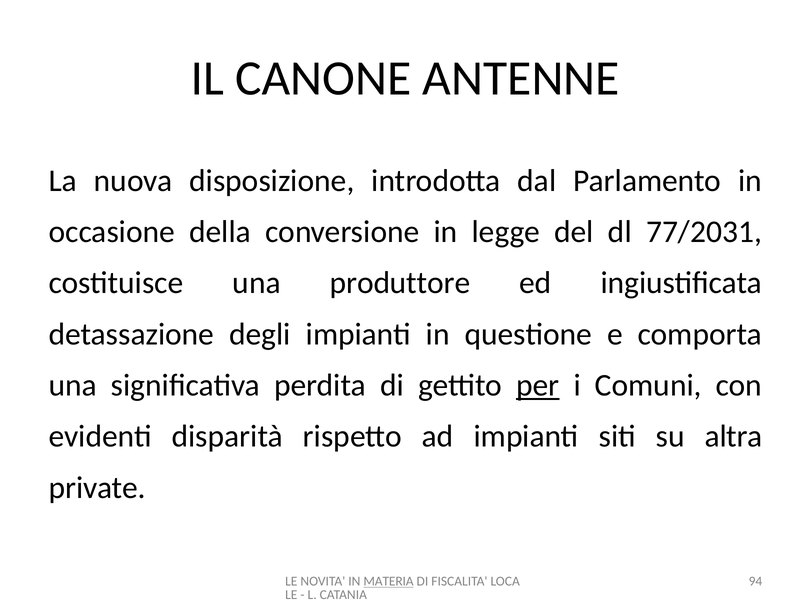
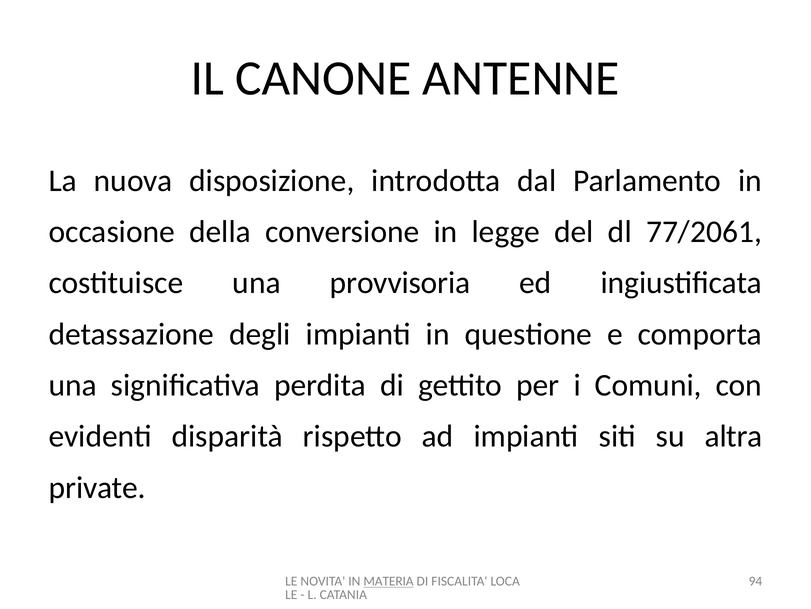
77/2031: 77/2031 -> 77/2061
produttore: produttore -> provvisoria
per underline: present -> none
